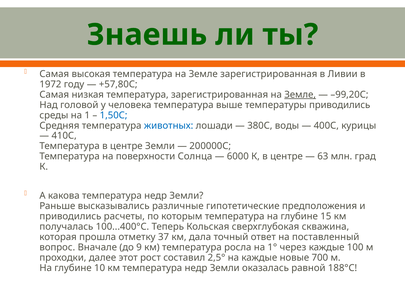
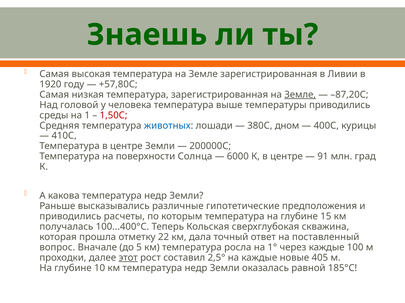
1972: 1972 -> 1920
–99,20С: –99,20С -> –87,20С
1,50С colour: blue -> red
воды: воды -> дном
63: 63 -> 91
37: 37 -> 22
9: 9 -> 5
этот underline: none -> present
700: 700 -> 405
188°C: 188°C -> 185°C
